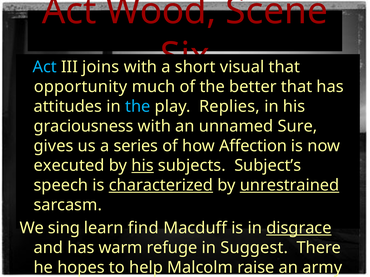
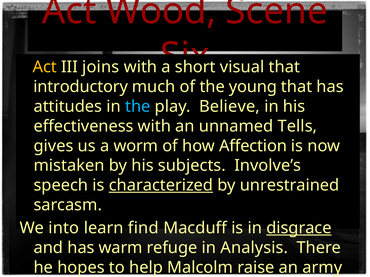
Act at (45, 67) colour: light blue -> yellow
opportunity: opportunity -> introductory
better: better -> young
Replies: Replies -> Believe
graciousness: graciousness -> effectiveness
Sure: Sure -> Tells
series: series -> worm
executed: executed -> mistaken
his at (143, 166) underline: present -> none
Subject’s: Subject’s -> Involve’s
unrestrained underline: present -> none
sing: sing -> into
Suggest: Suggest -> Analysis
